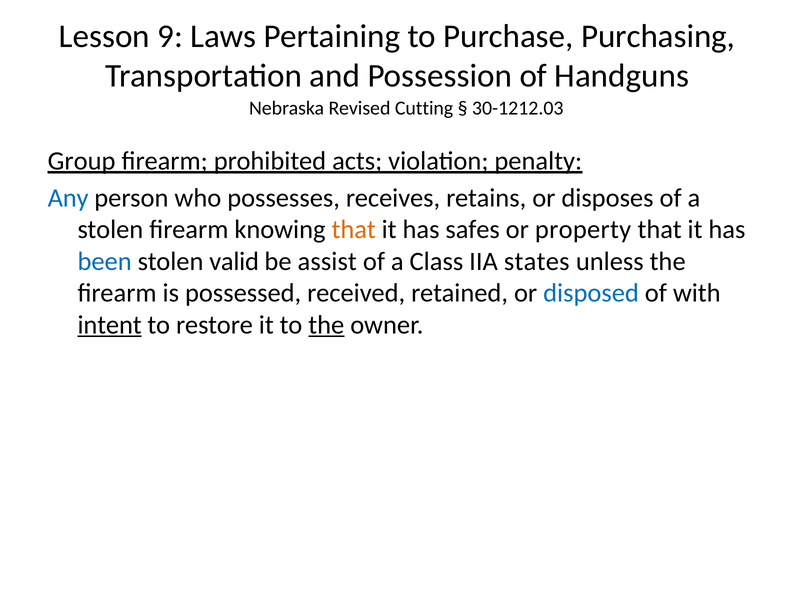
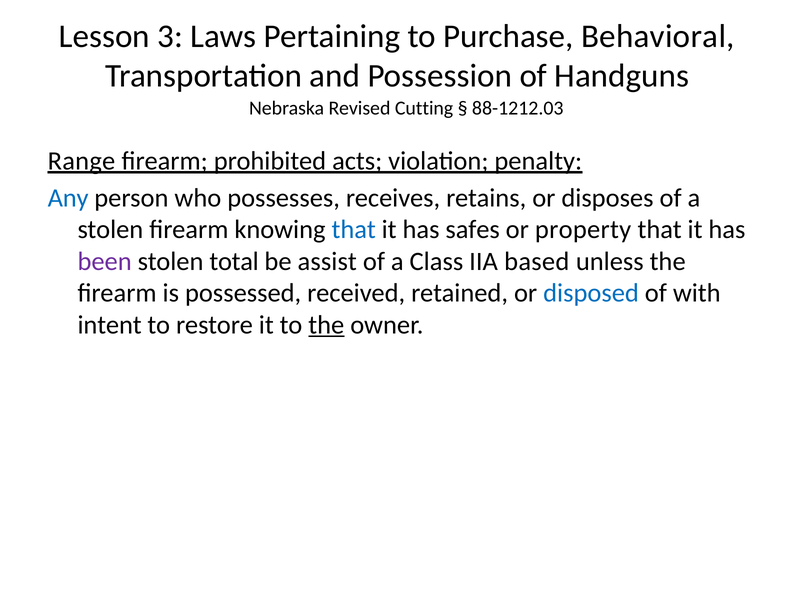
9: 9 -> 3
Purchasing: Purchasing -> Behavioral
30-1212.03: 30-1212.03 -> 88-1212.03
Group: Group -> Range
that at (354, 230) colour: orange -> blue
been colour: blue -> purple
valid: valid -> total
states: states -> based
intent underline: present -> none
